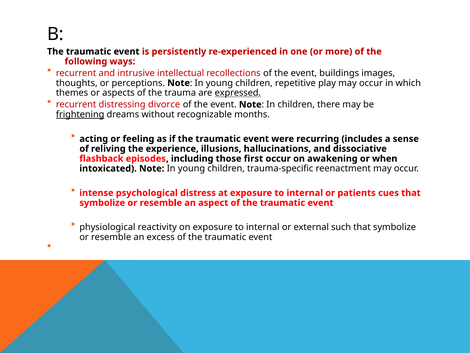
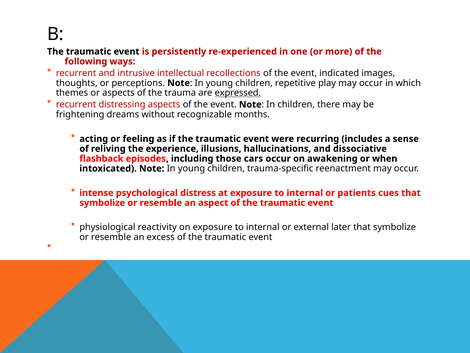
buildings: buildings -> indicated
distressing divorce: divorce -> aspects
frightening underline: present -> none
first: first -> cars
such: such -> later
